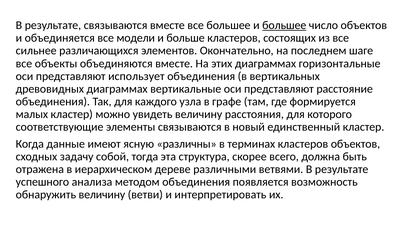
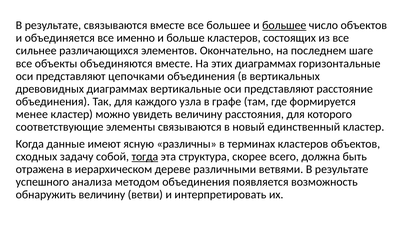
модели: модели -> именно
использует: использует -> цепочками
малых: малых -> менее
тогда underline: none -> present
